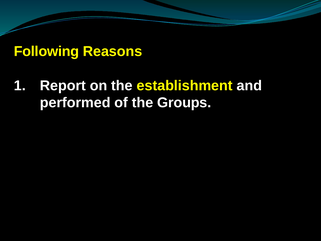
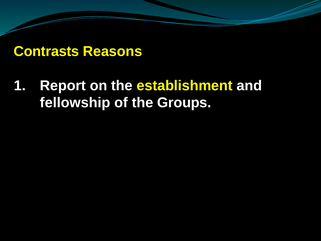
Following: Following -> Contrasts
performed: performed -> fellowship
